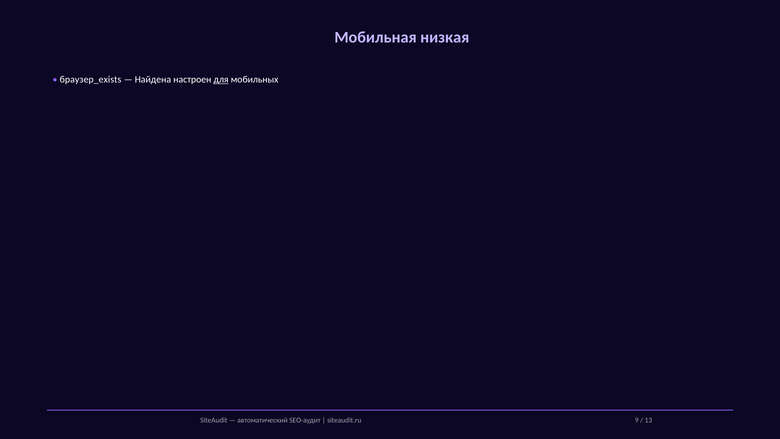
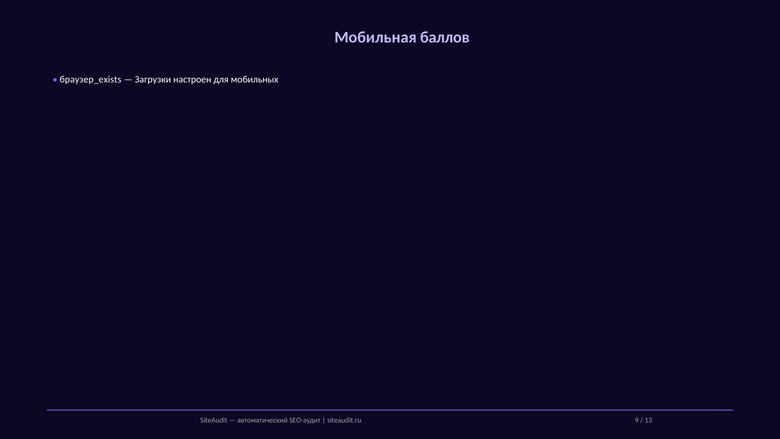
низкая: низкая -> баллов
Найдена: Найдена -> Загрузки
для underline: present -> none
